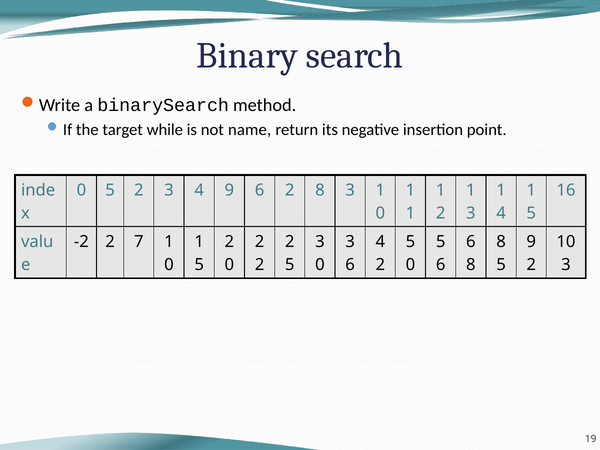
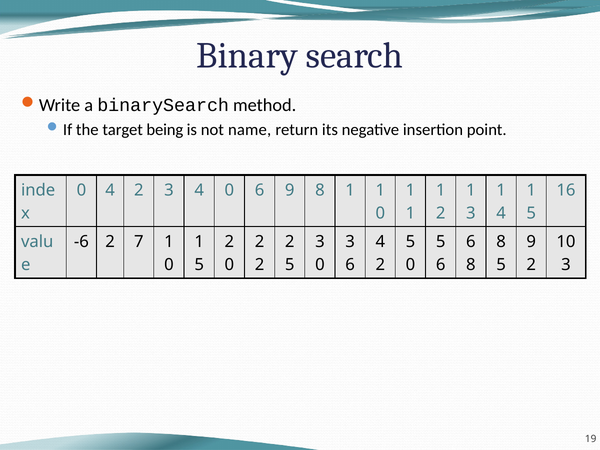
while: while -> being
5 at (110, 190): 5 -> 4
4 9: 9 -> 0
6 2: 2 -> 9
8 3: 3 -> 1
-2: -2 -> -6
